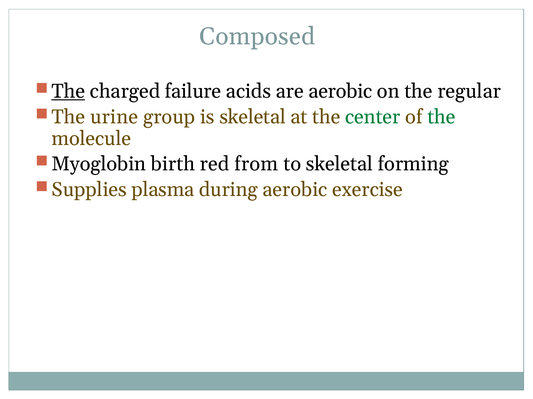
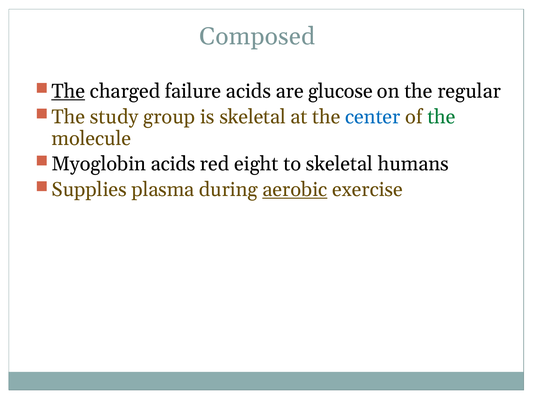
are aerobic: aerobic -> glucose
urine: urine -> study
center colour: green -> blue
Myoglobin birth: birth -> acids
from: from -> eight
forming: forming -> humans
aerobic at (295, 190) underline: none -> present
